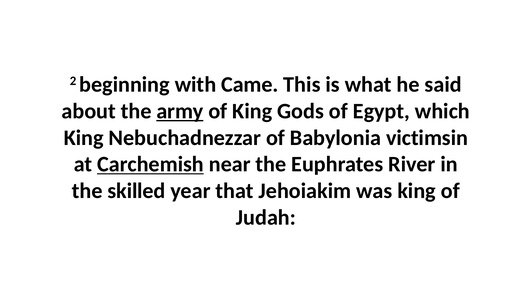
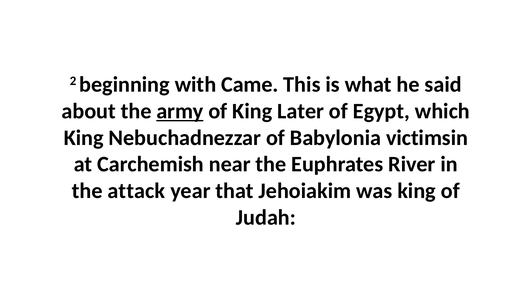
Gods: Gods -> Later
Carchemish underline: present -> none
skilled: skilled -> attack
